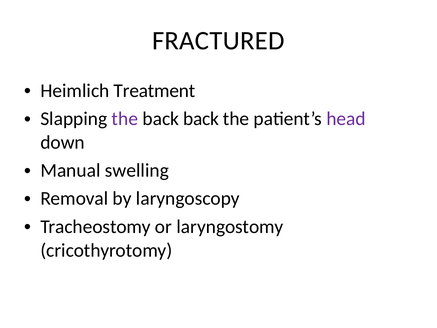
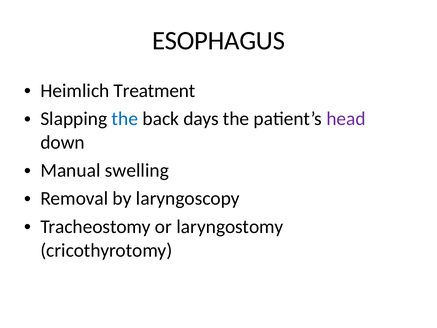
FRACTURED: FRACTURED -> ESOPHAGUS
the at (125, 119) colour: purple -> blue
back back: back -> days
